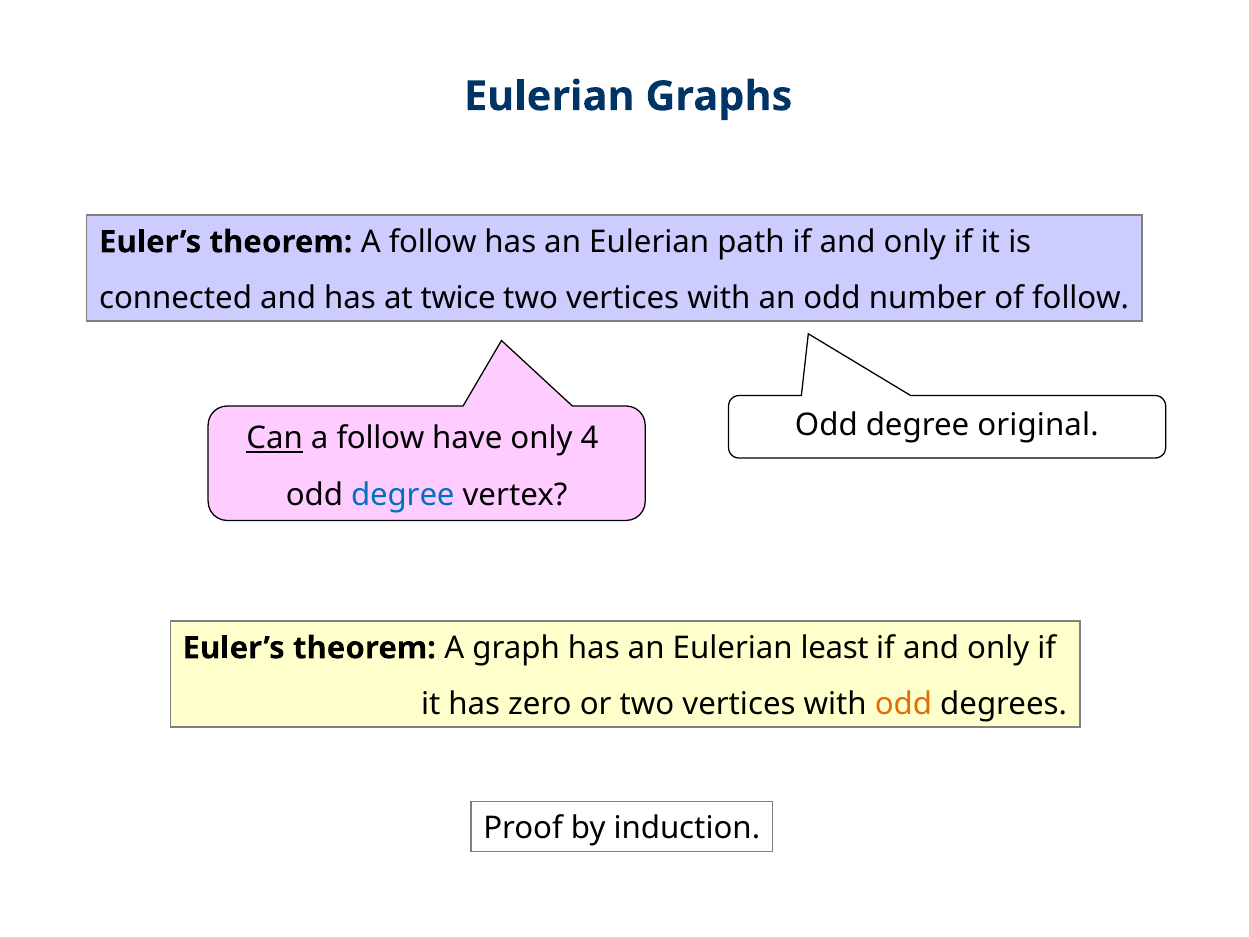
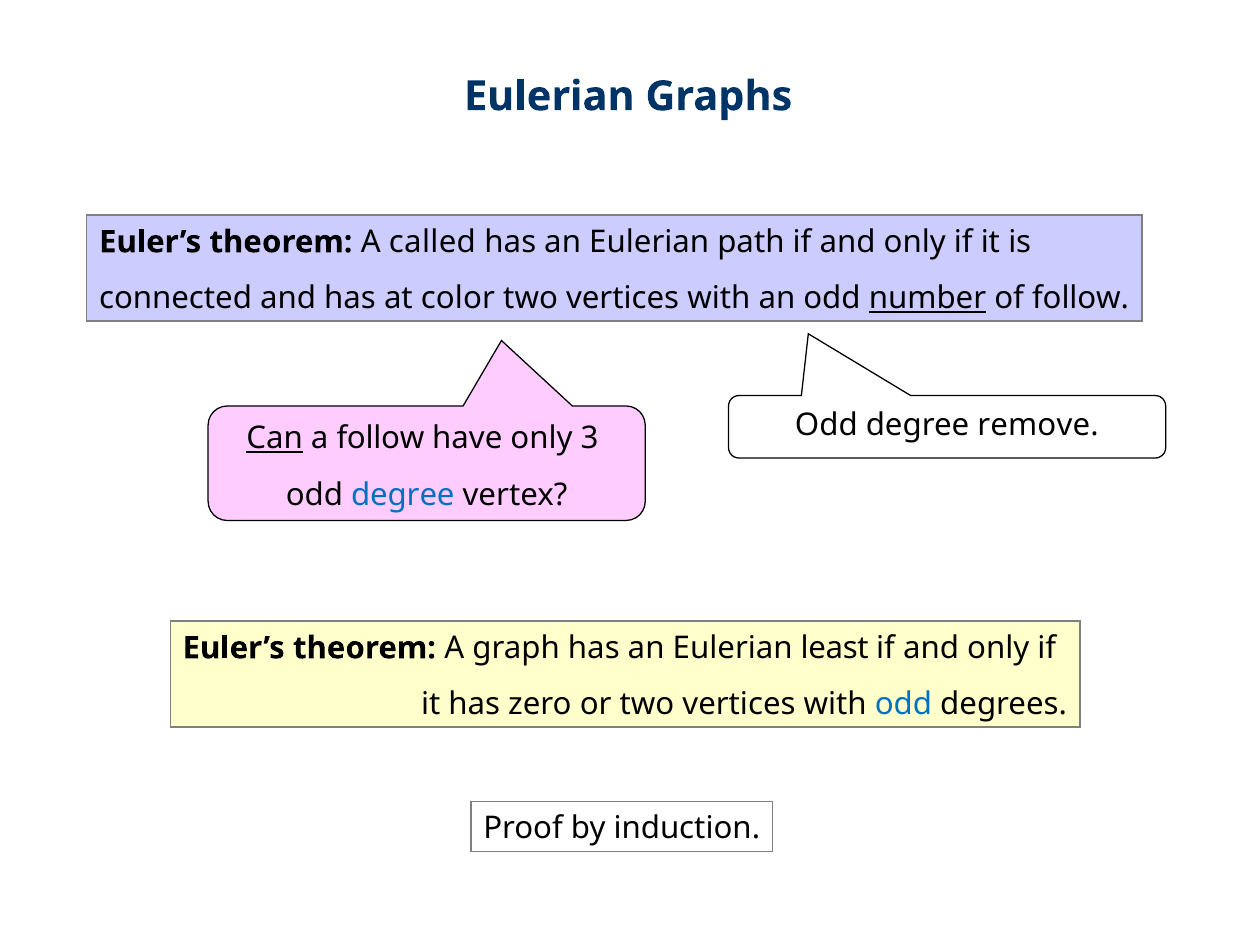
theorem A follow: follow -> called
twice: twice -> color
number underline: none -> present
original: original -> remove
4: 4 -> 3
odd at (903, 704) colour: orange -> blue
